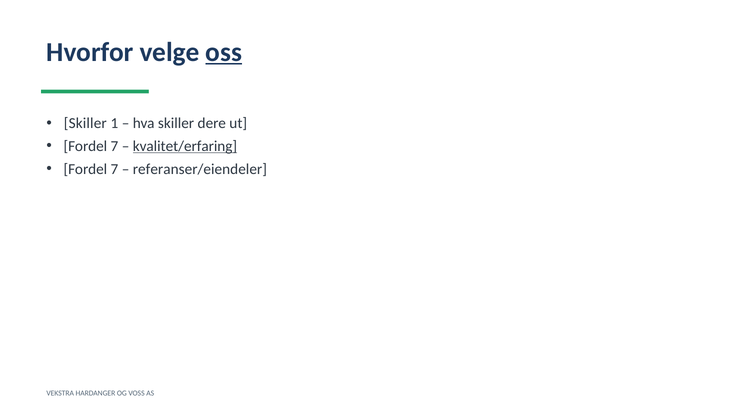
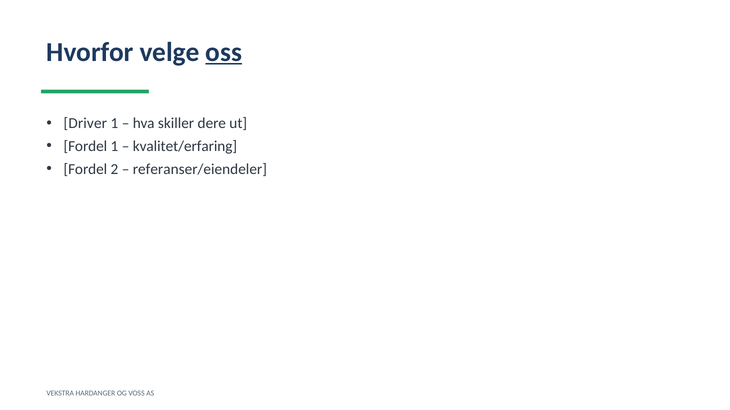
Skiller at (85, 124): Skiller -> Driver
7 at (114, 146): 7 -> 1
kvalitet/erfaring underline: present -> none
7 at (114, 169): 7 -> 2
